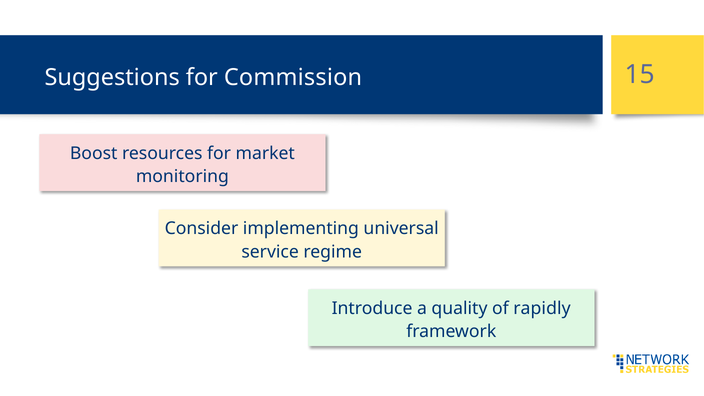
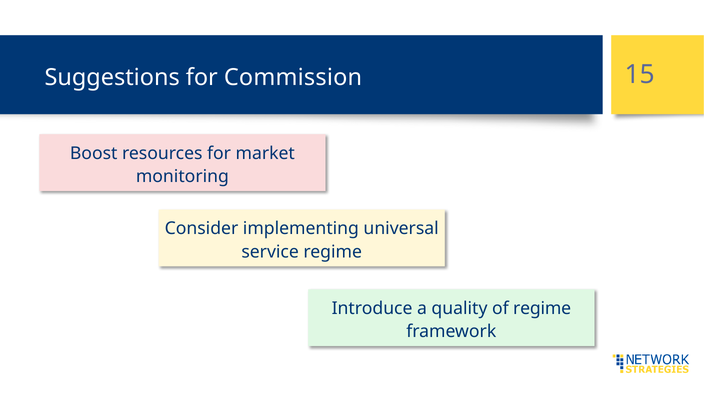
of rapidly: rapidly -> regime
